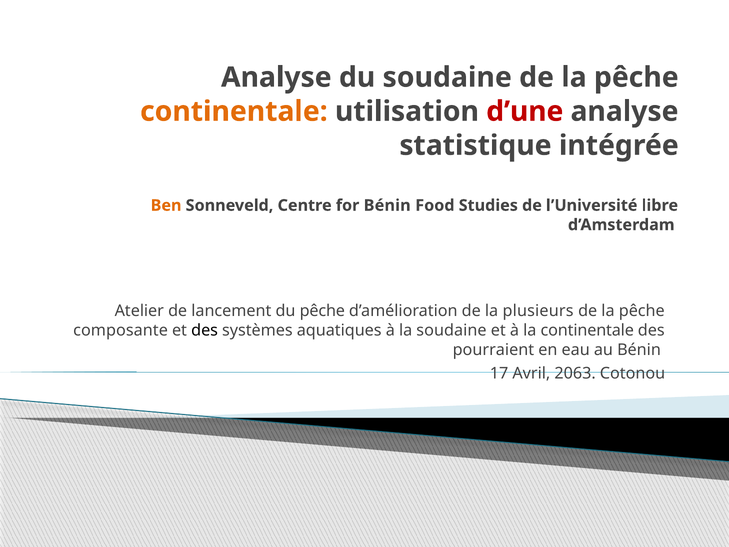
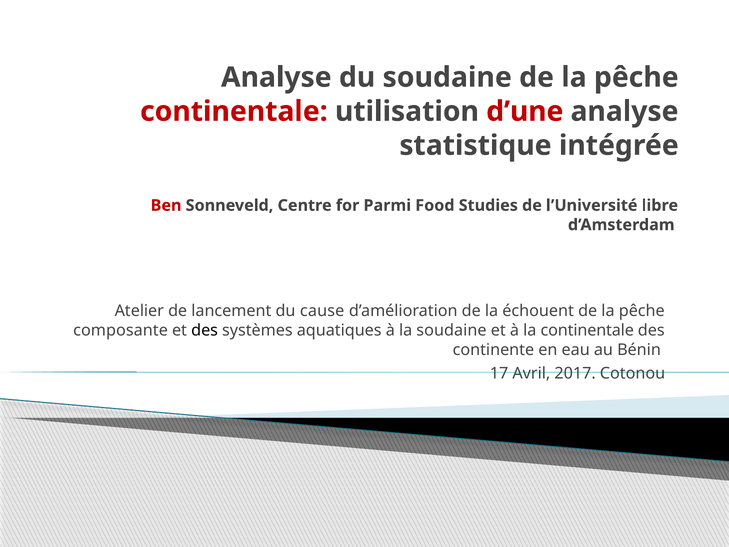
continentale at (234, 111) colour: orange -> red
Ben colour: orange -> red
for Bénin: Bénin -> Parmi
du pêche: pêche -> cause
plusieurs: plusieurs -> échouent
pourraient: pourraient -> continente
2063: 2063 -> 2017
